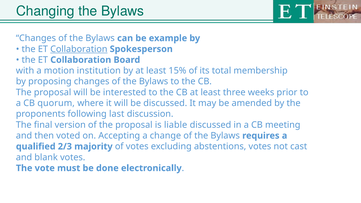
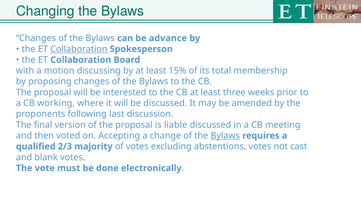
example: example -> advance
institution: institution -> discussing
quorum: quorum -> working
Bylaws at (225, 136) underline: none -> present
